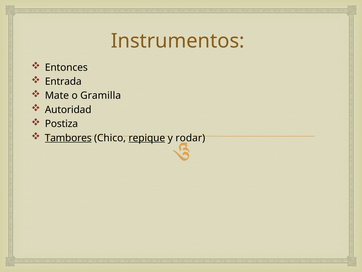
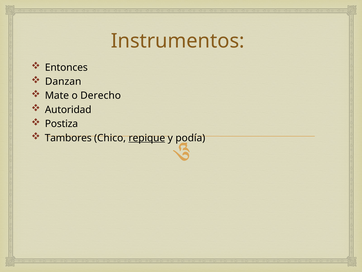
Entrada: Entrada -> Danzan
Gramilla: Gramilla -> Derecho
Tambores underline: present -> none
rodar: rodar -> podía
